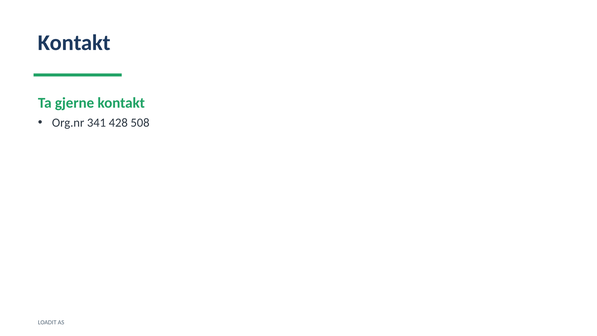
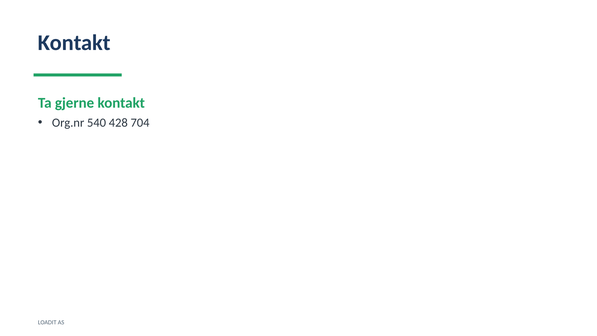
341: 341 -> 540
508: 508 -> 704
